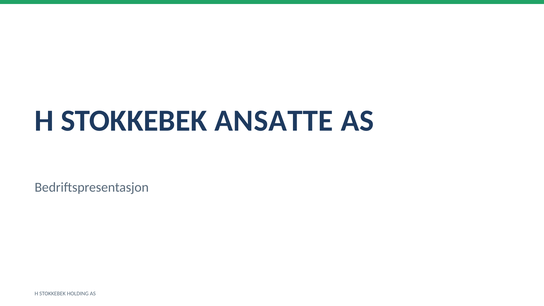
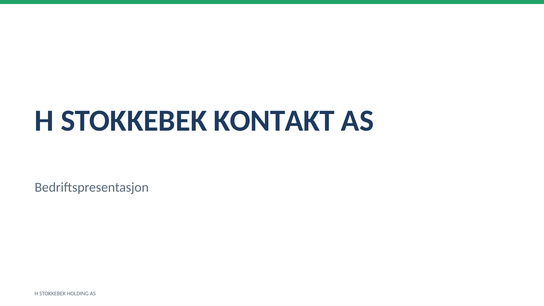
ANSATTE: ANSATTE -> KONTAKT
